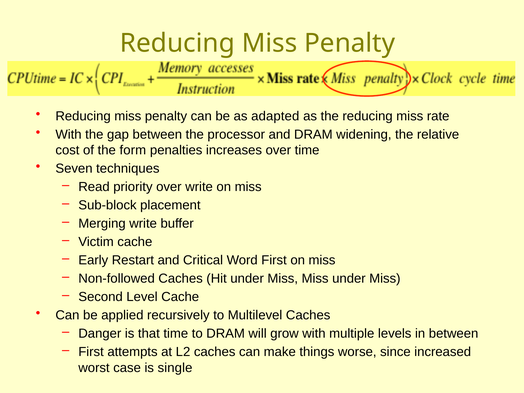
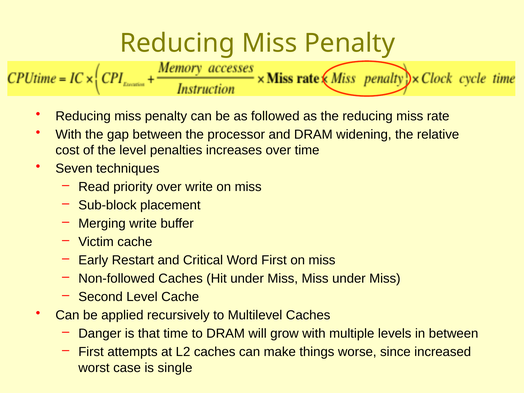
adapted: adapted -> followed
the form: form -> level
